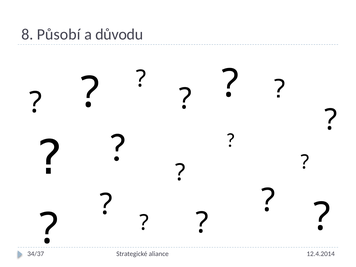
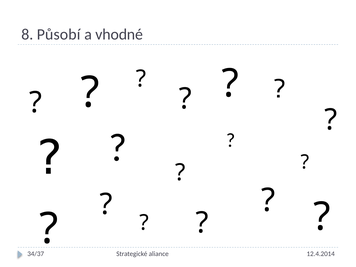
důvodu: důvodu -> vhodné
